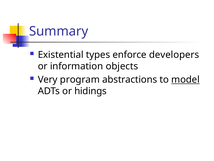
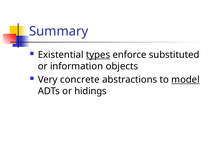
types underline: none -> present
developers: developers -> substituted
program: program -> concrete
